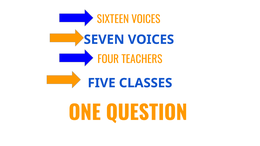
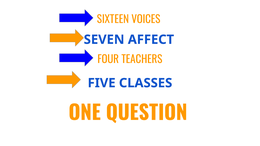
SEVEN VOICES: VOICES -> AFFECT
